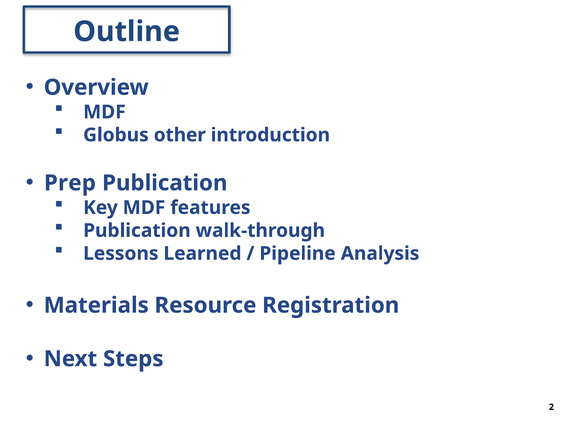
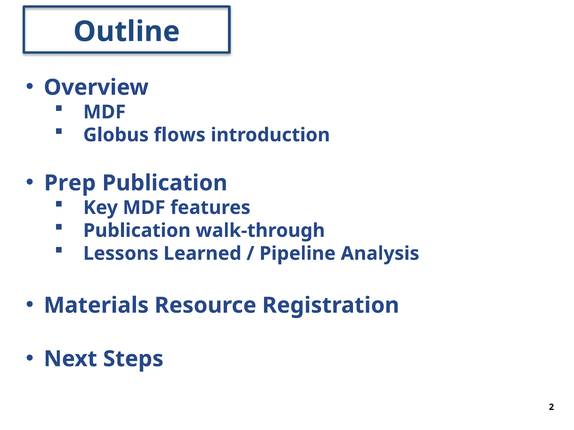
other: other -> flows
